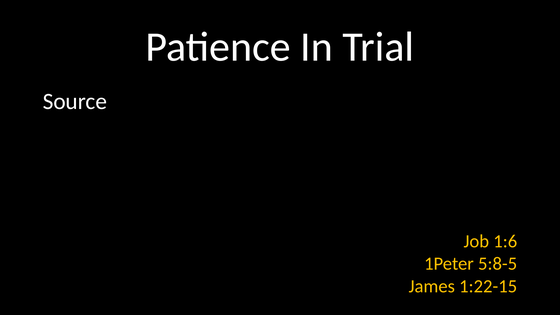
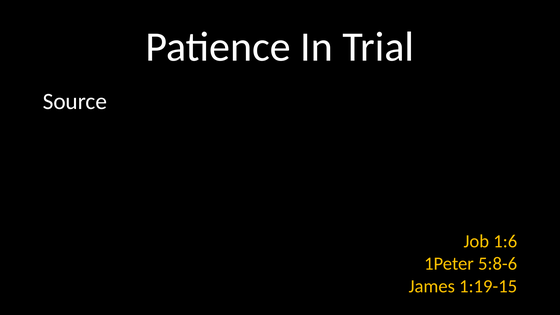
5:8-5: 5:8-5 -> 5:8-6
1:22-15: 1:22-15 -> 1:19-15
